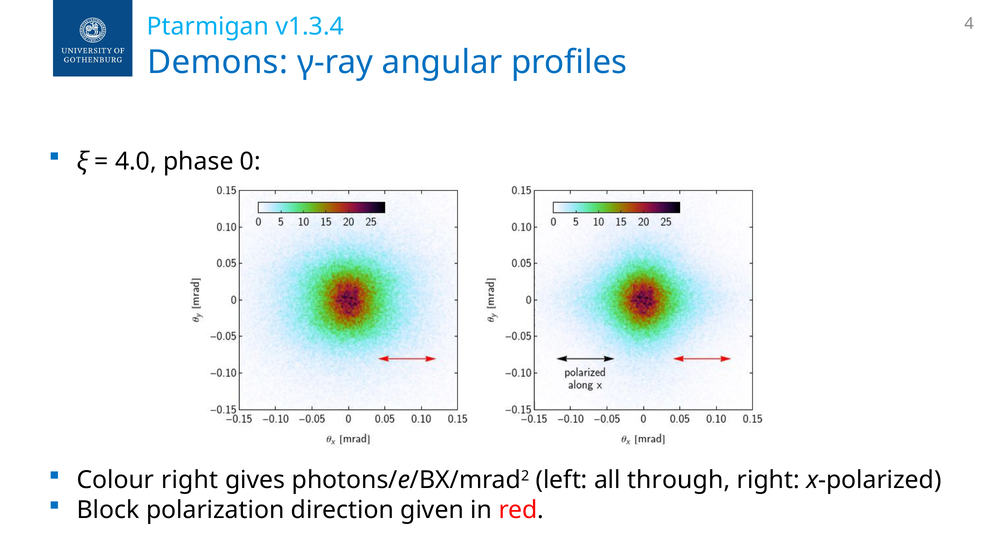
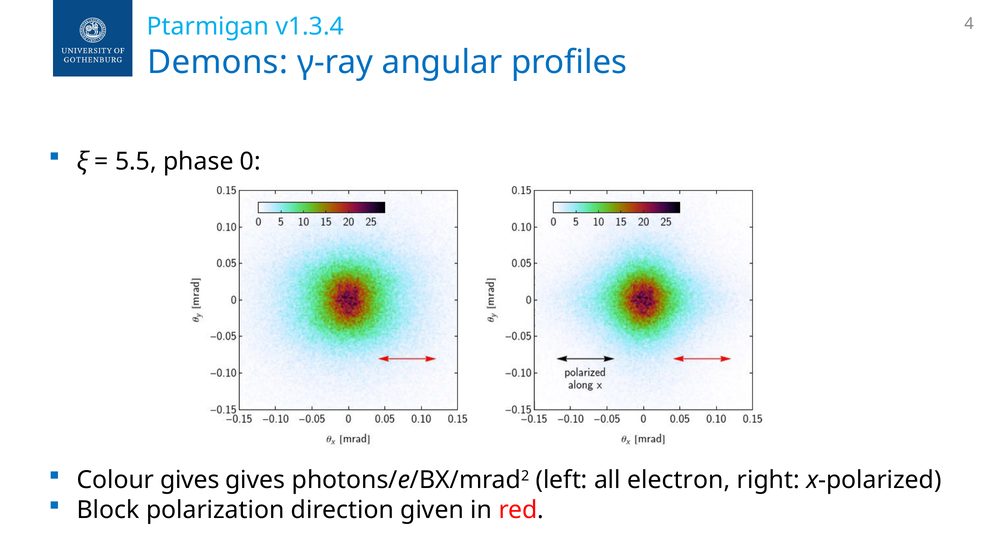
4.0: 4.0 -> 5.5
Colour right: right -> gives
through: through -> electron
